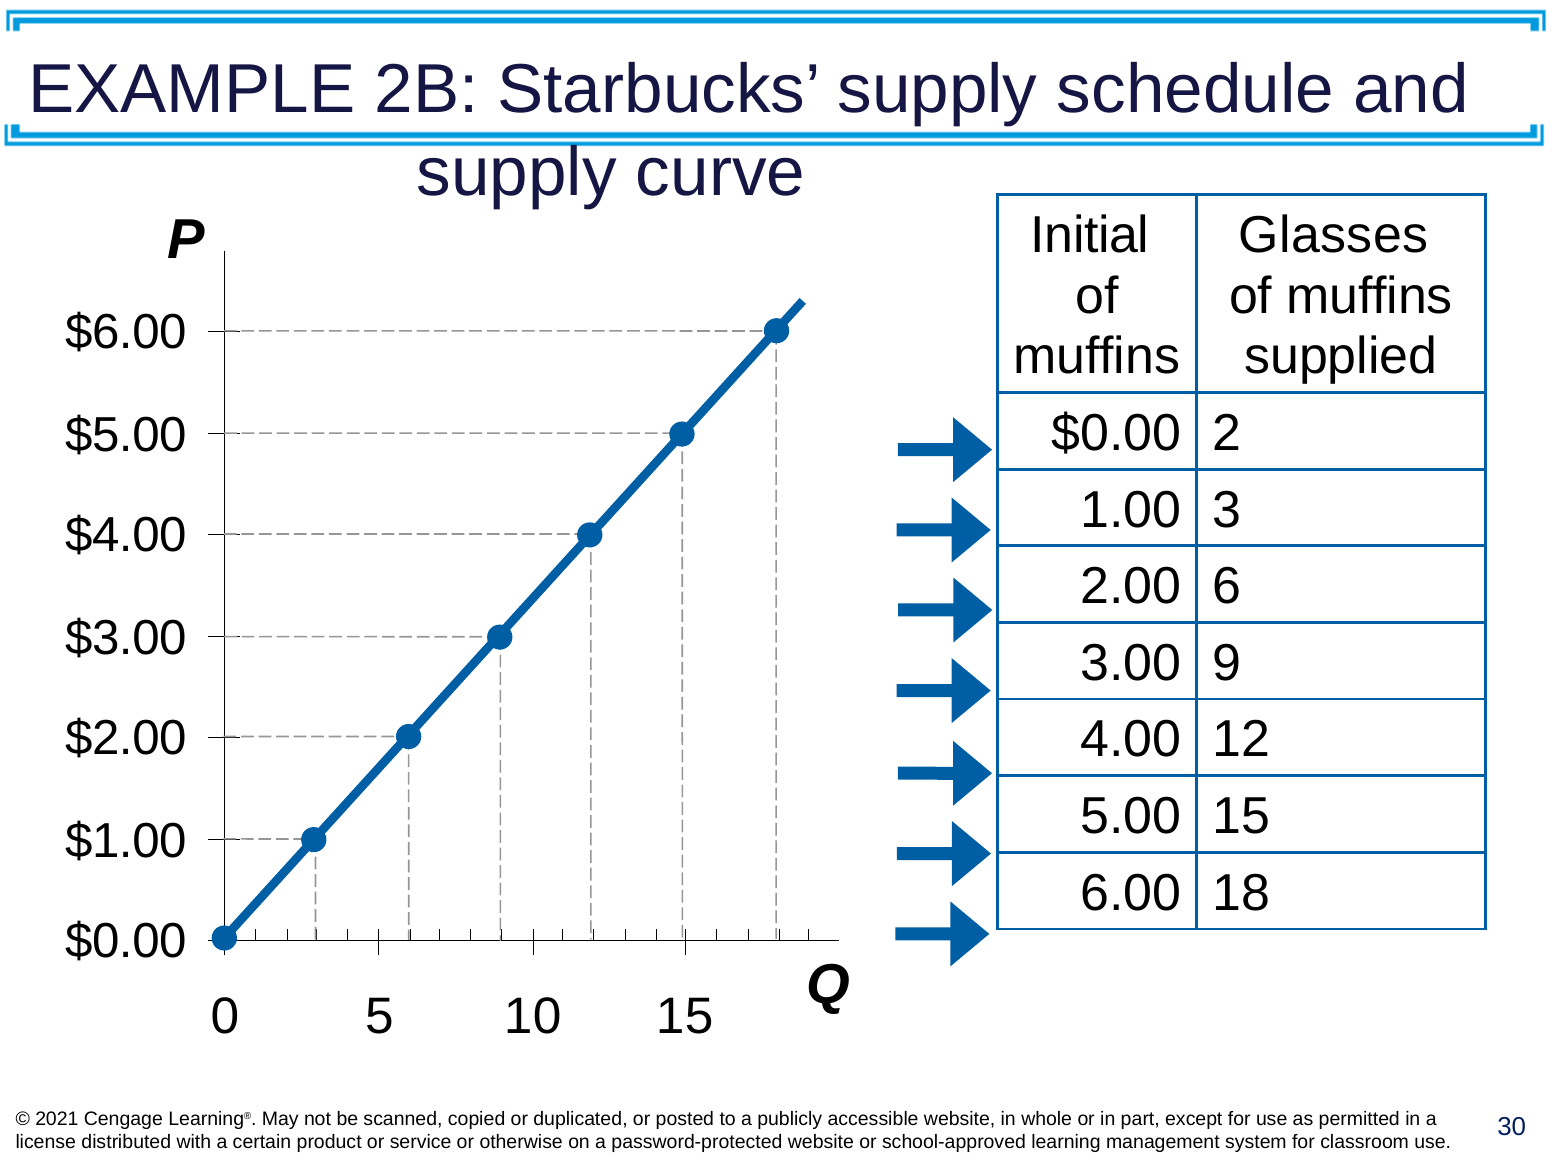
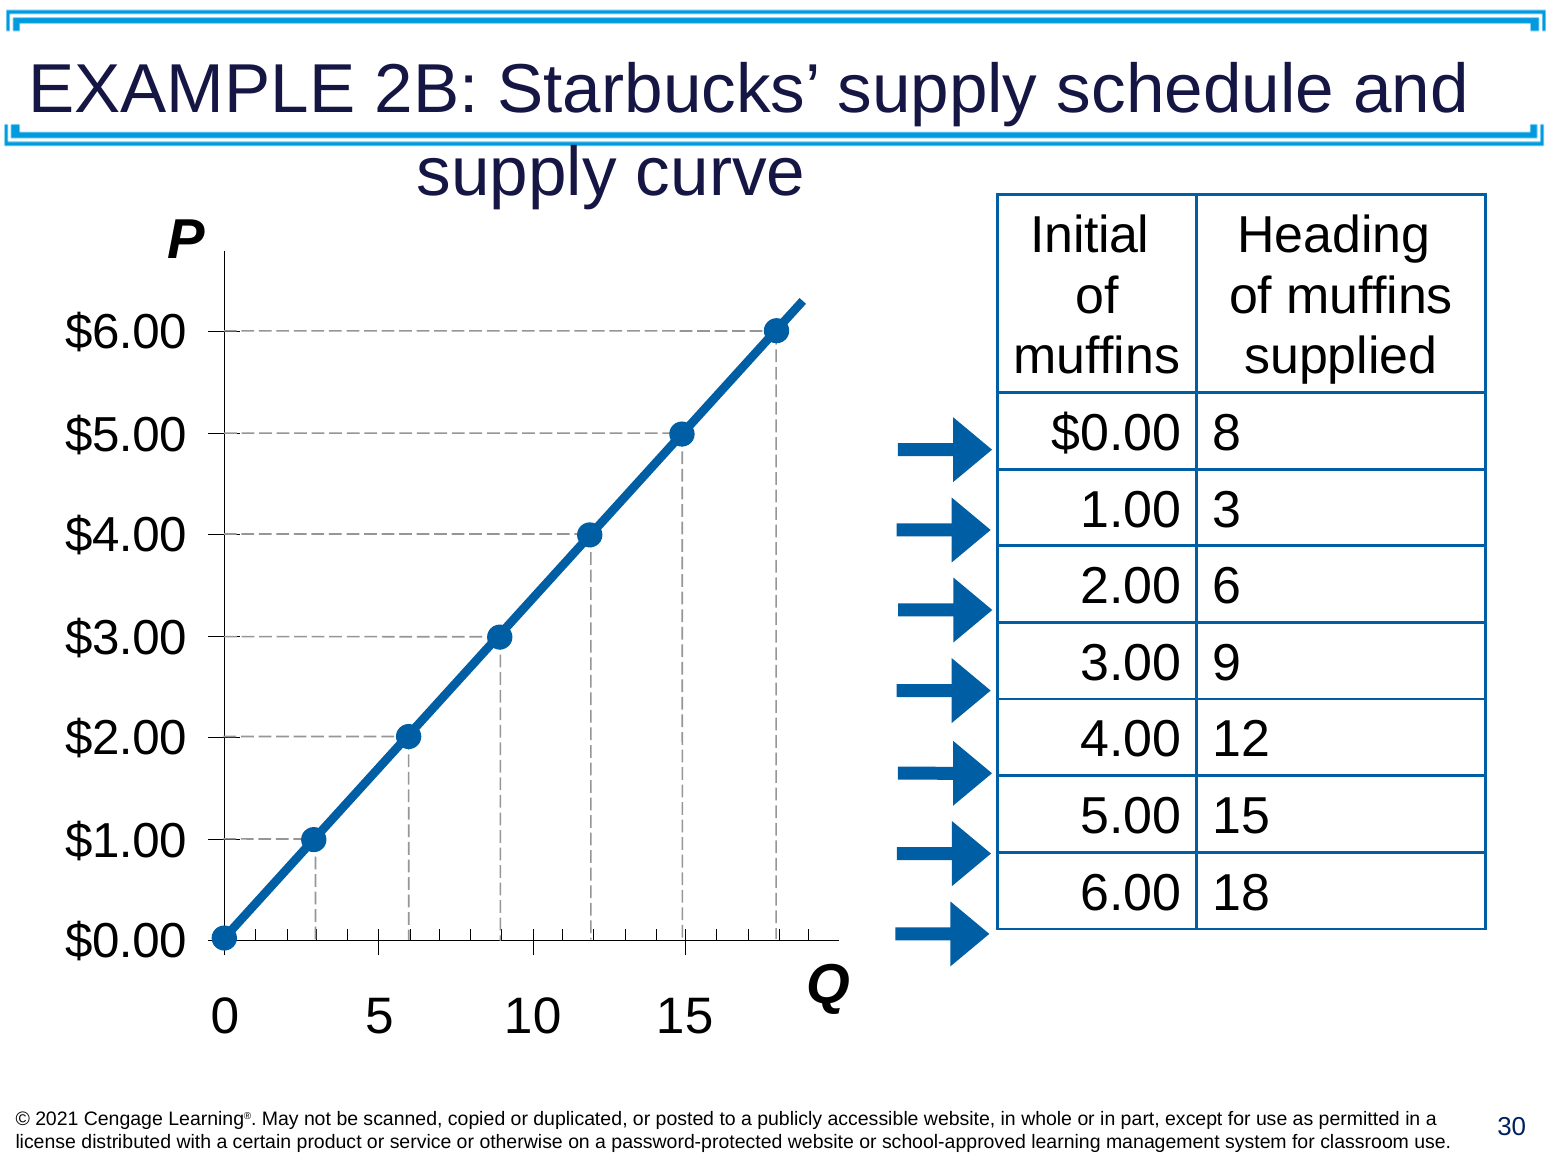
Glasses: Glasses -> Heading
2: 2 -> 8
